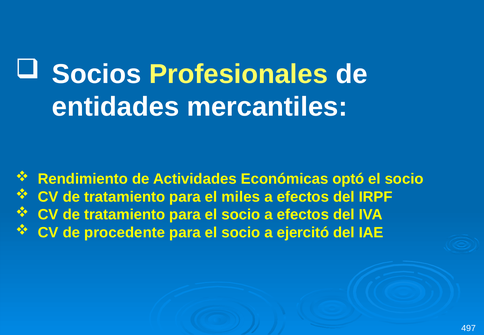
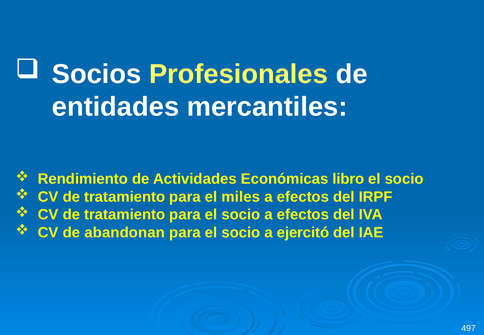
optó: optó -> libro
procedente: procedente -> abandonan
